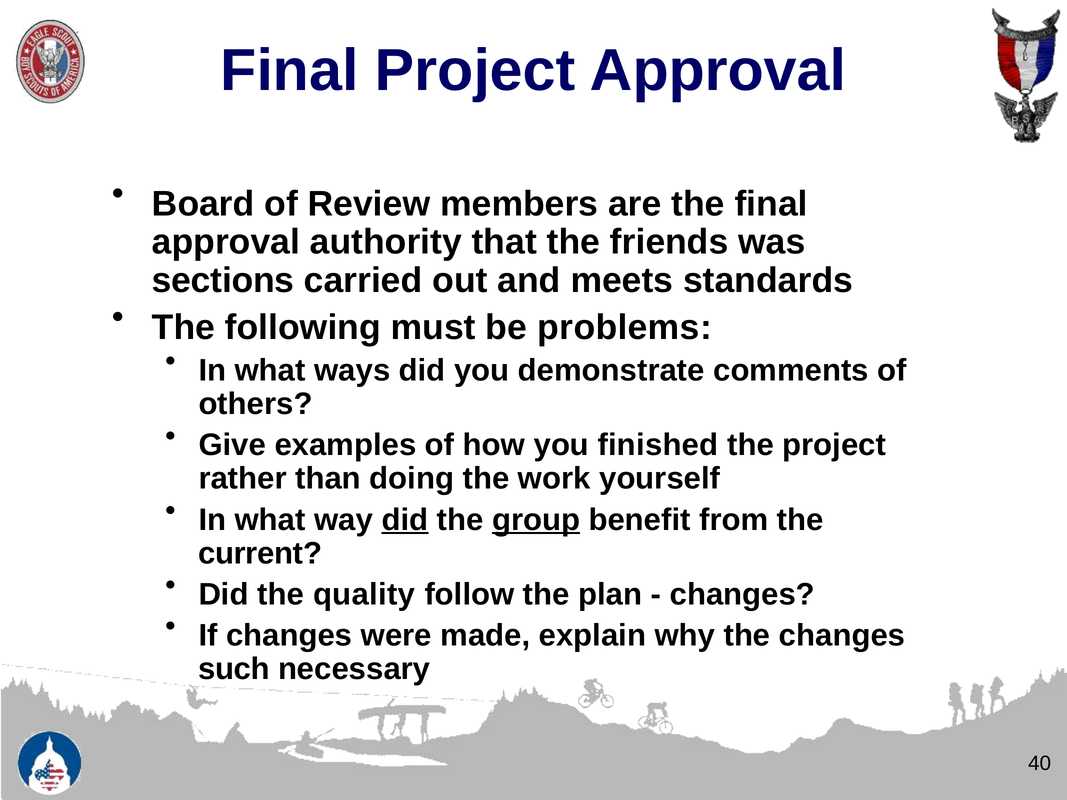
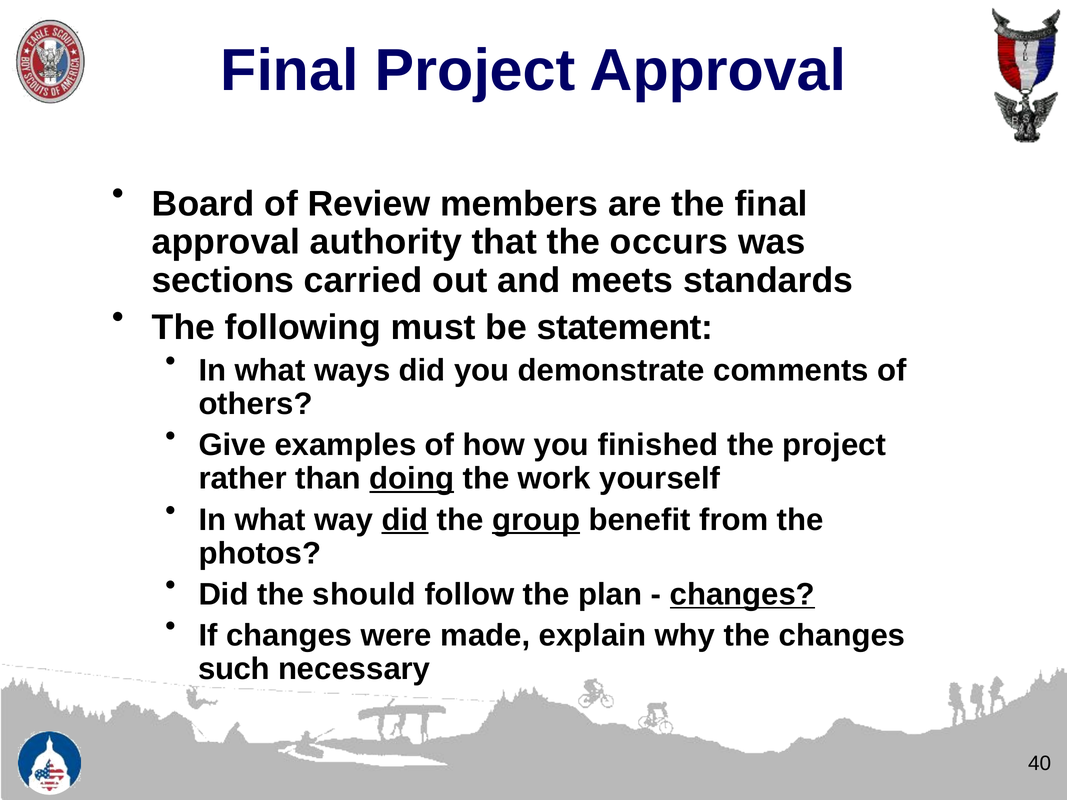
friends: friends -> occurs
problems: problems -> statement
doing underline: none -> present
current: current -> photos
quality: quality -> should
changes at (742, 595) underline: none -> present
